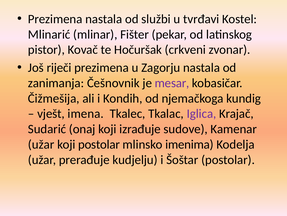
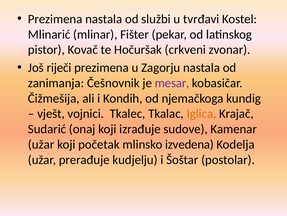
imena: imena -> vojnici
Iglica colour: purple -> orange
koji postolar: postolar -> početak
imenima: imenima -> izvedena
